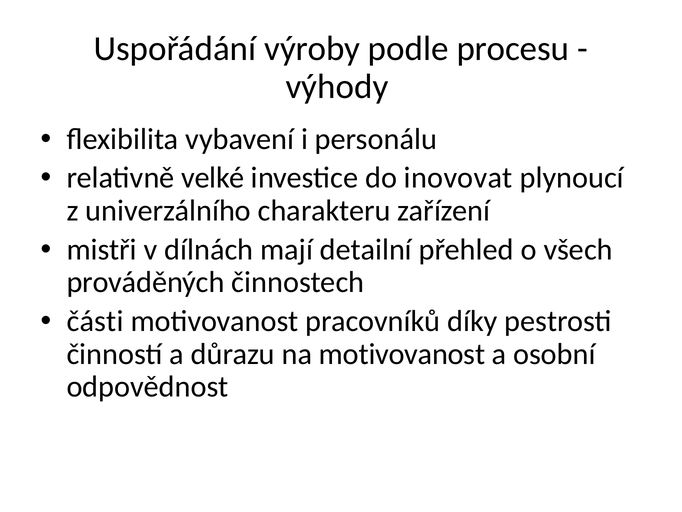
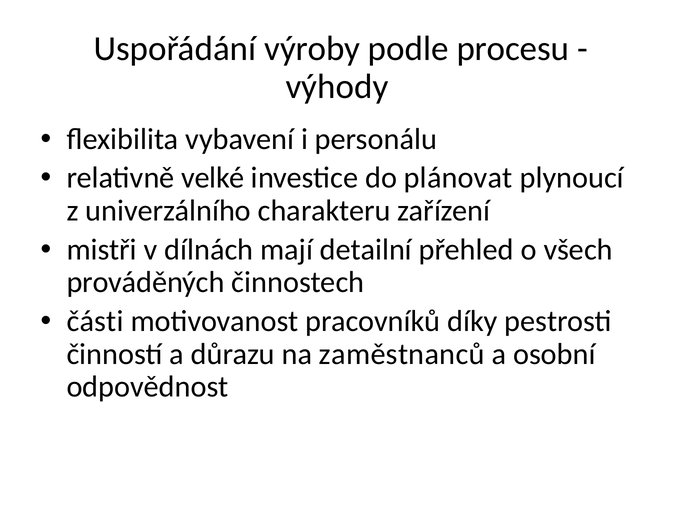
inovovat: inovovat -> plánovat
na motivovanost: motivovanost -> zaměstnanců
